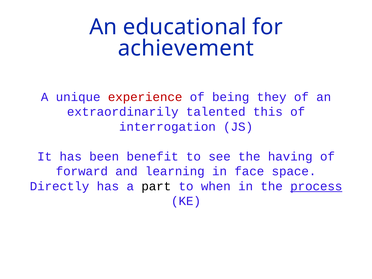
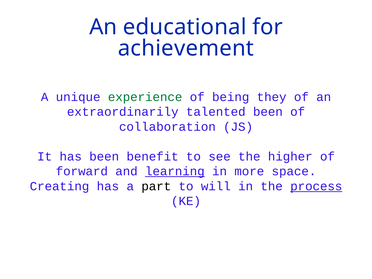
experience colour: red -> green
talented this: this -> been
interrogation: interrogation -> collaboration
having: having -> higher
learning underline: none -> present
face: face -> more
Directly: Directly -> Creating
when: when -> will
